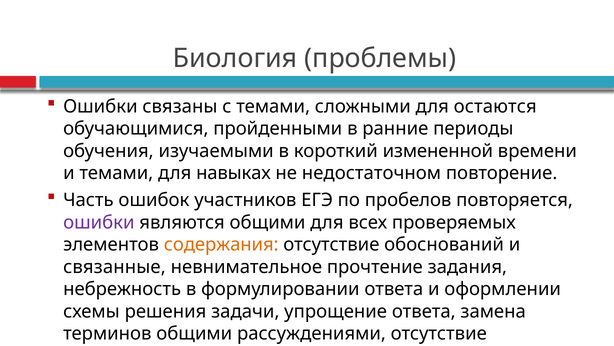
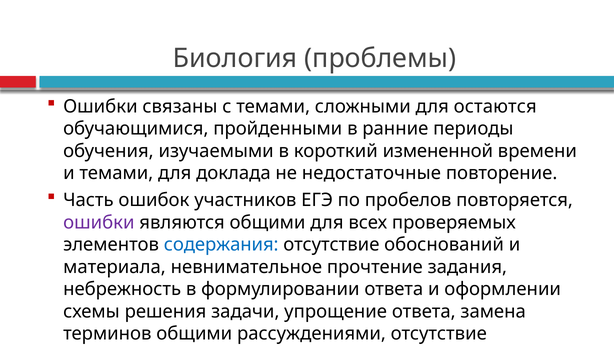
навыках: навыках -> доклада
недостаточном: недостаточном -> недостаточные
содержания colour: orange -> blue
связанные: связанные -> материала
